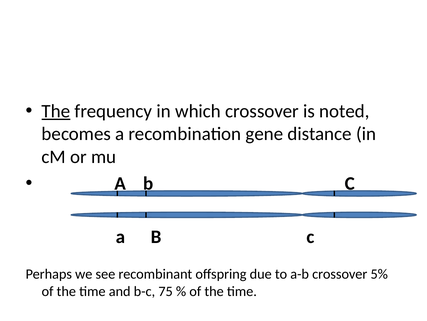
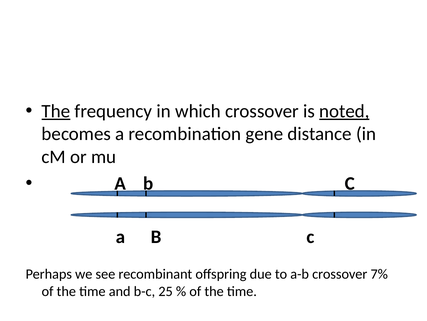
noted underline: none -> present
5%: 5% -> 7%
75: 75 -> 25
